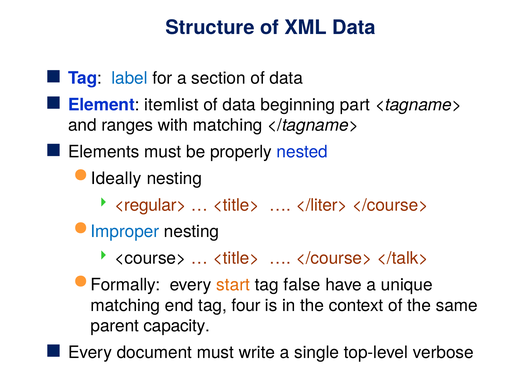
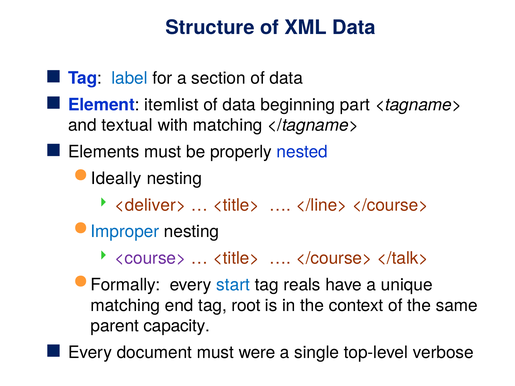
ranges: ranges -> textual
<regular>: <regular> -> <deliver>
</liter>: </liter> -> </line>
<course> colour: black -> purple
start colour: orange -> blue
false: false -> reals
four: four -> root
write: write -> were
